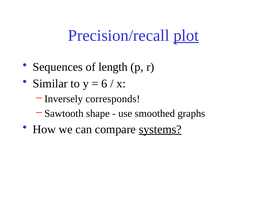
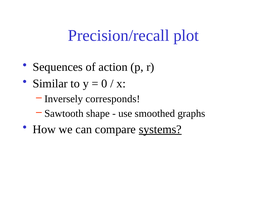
plot underline: present -> none
length: length -> action
6: 6 -> 0
